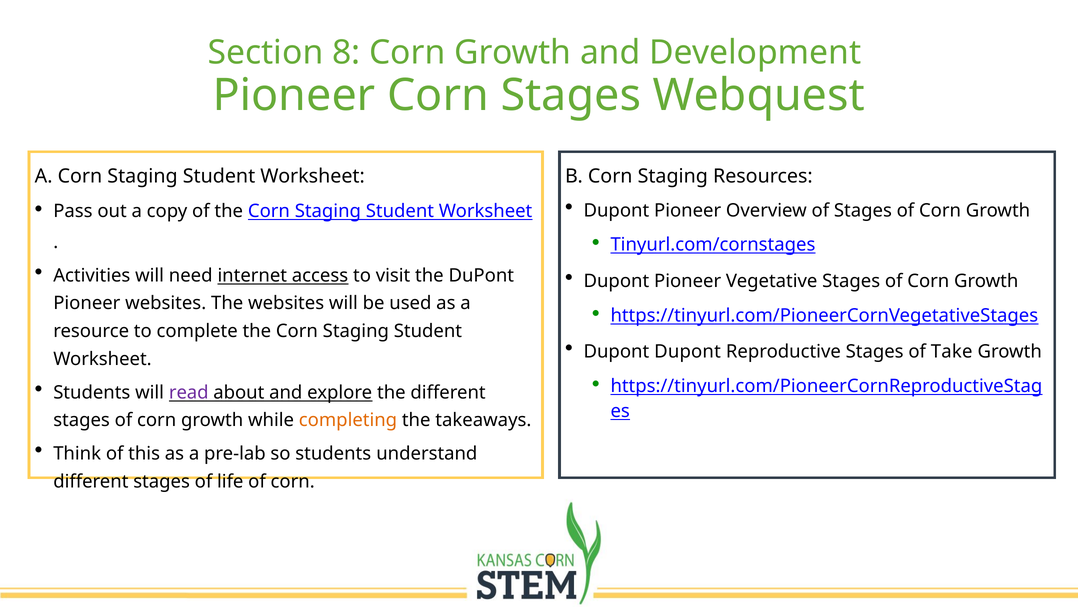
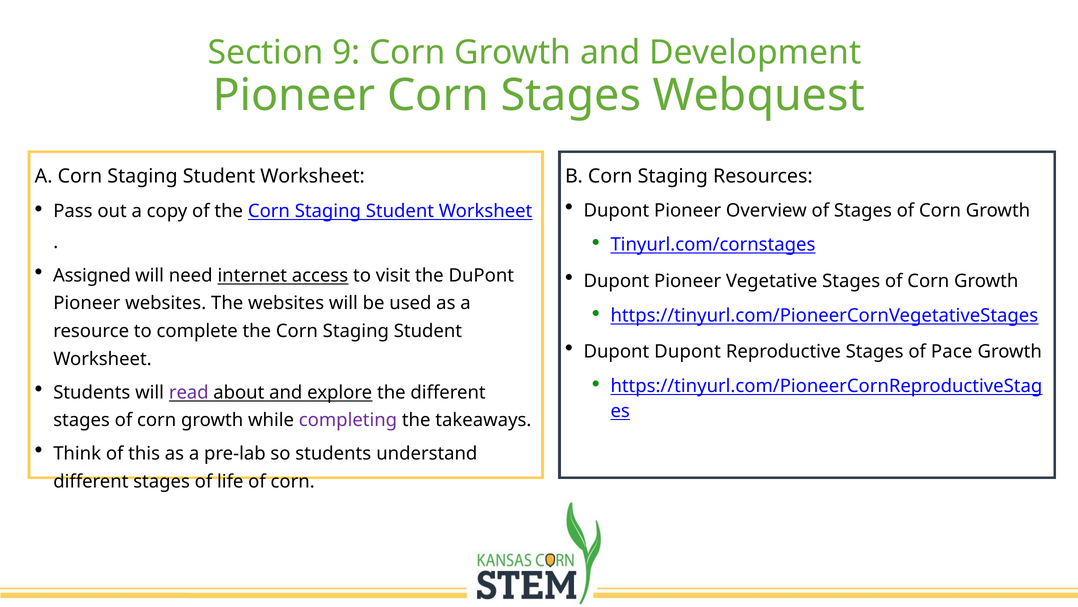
8: 8 -> 9
Activities: Activities -> Assigned
Take: Take -> Pace
completing colour: orange -> purple
